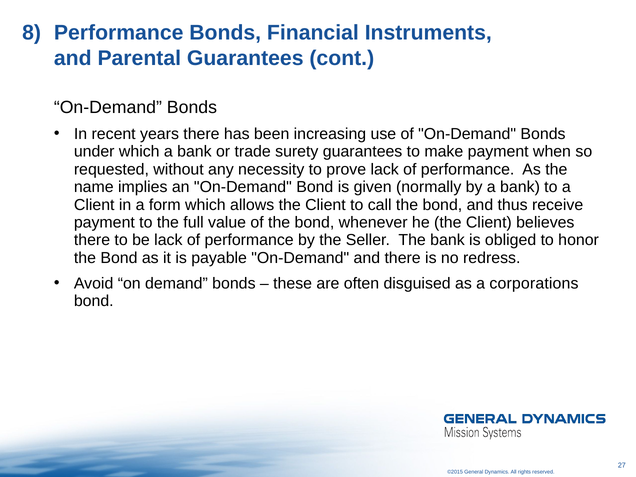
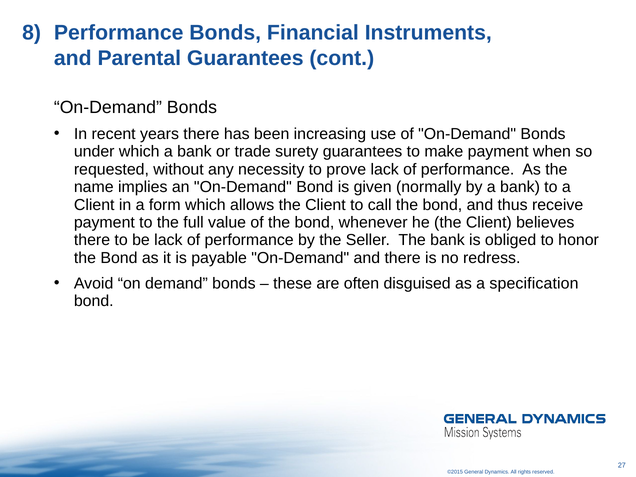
corporations: corporations -> specification
